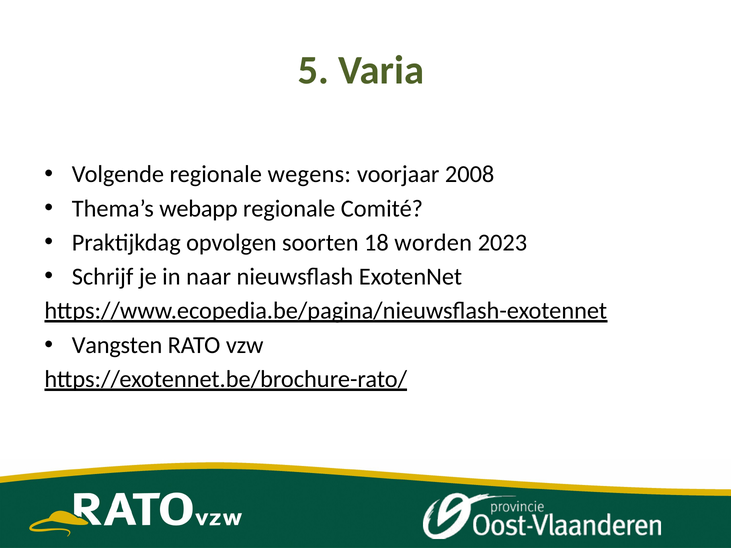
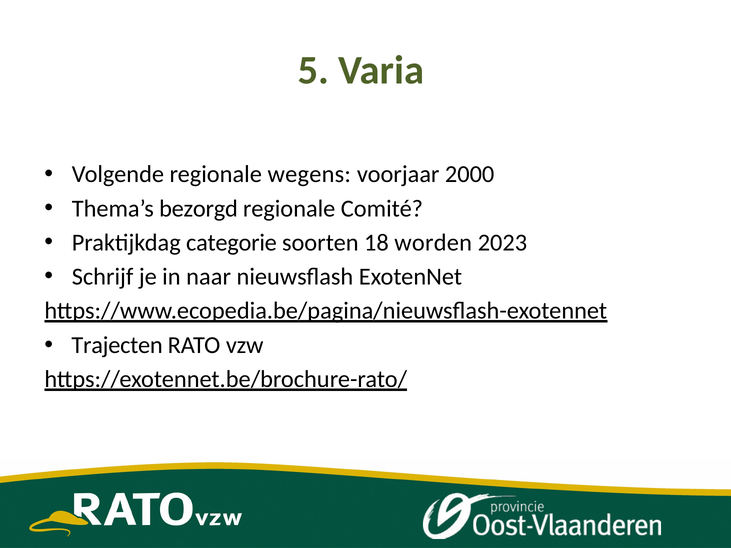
2008: 2008 -> 2000
webapp: webapp -> bezorgd
opvolgen: opvolgen -> categorie
Vangsten: Vangsten -> Trajecten
